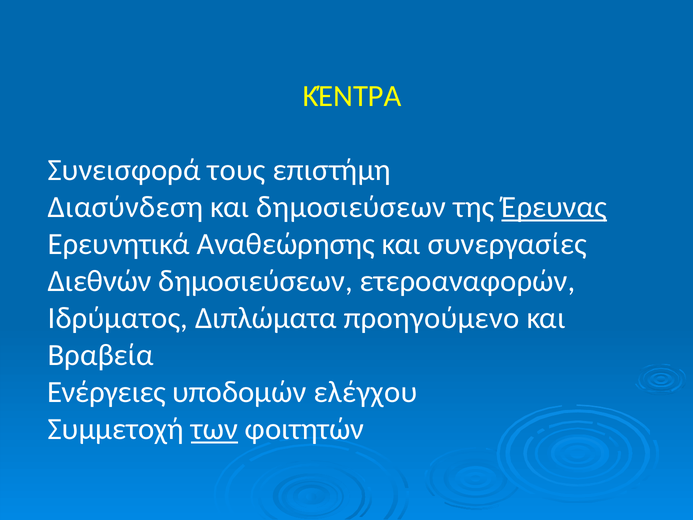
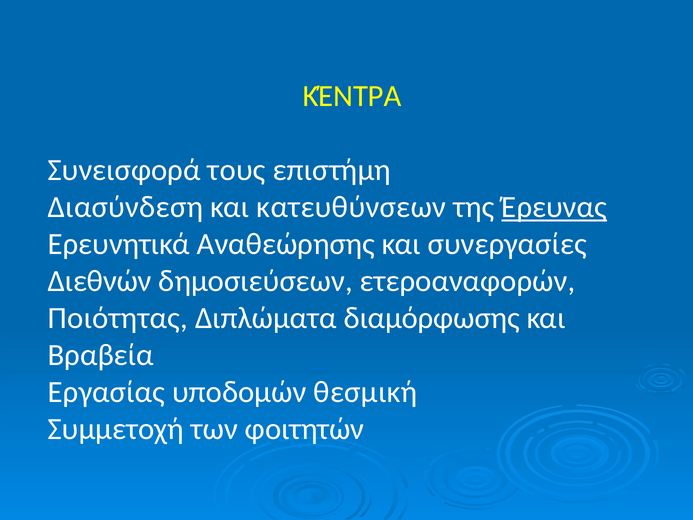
και δημοσιεύσεων: δημοσιεύσεων -> κατευθύνσεων
Ιδρύματος: Ιδρύματος -> Ποιότητας
προηγούμενο: προηγούμενο -> διαμόρφωσης
Ενέργειες: Ενέργειες -> Εργασίας
ελέγχου: ελέγχου -> θεσμική
των underline: present -> none
